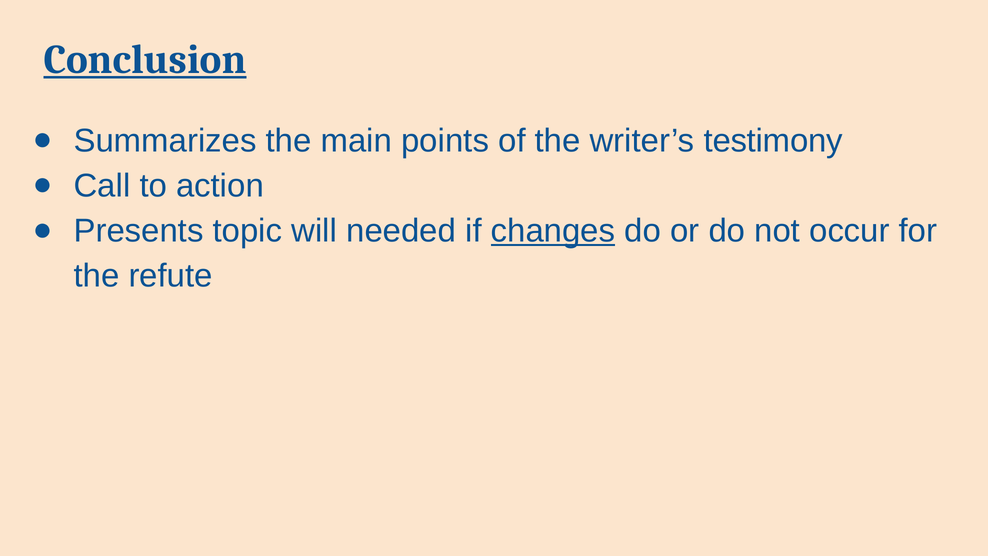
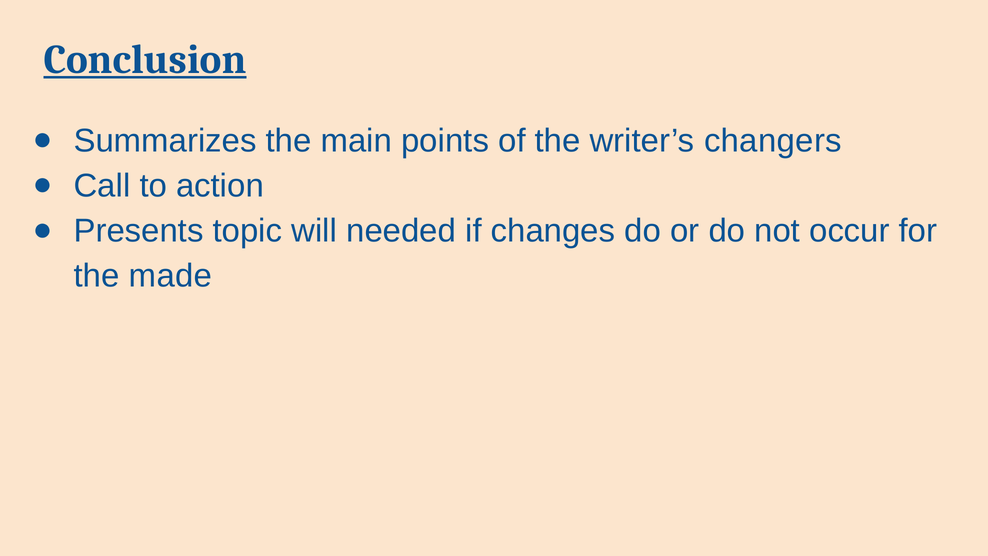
testimony: testimony -> changers
changes underline: present -> none
refute: refute -> made
